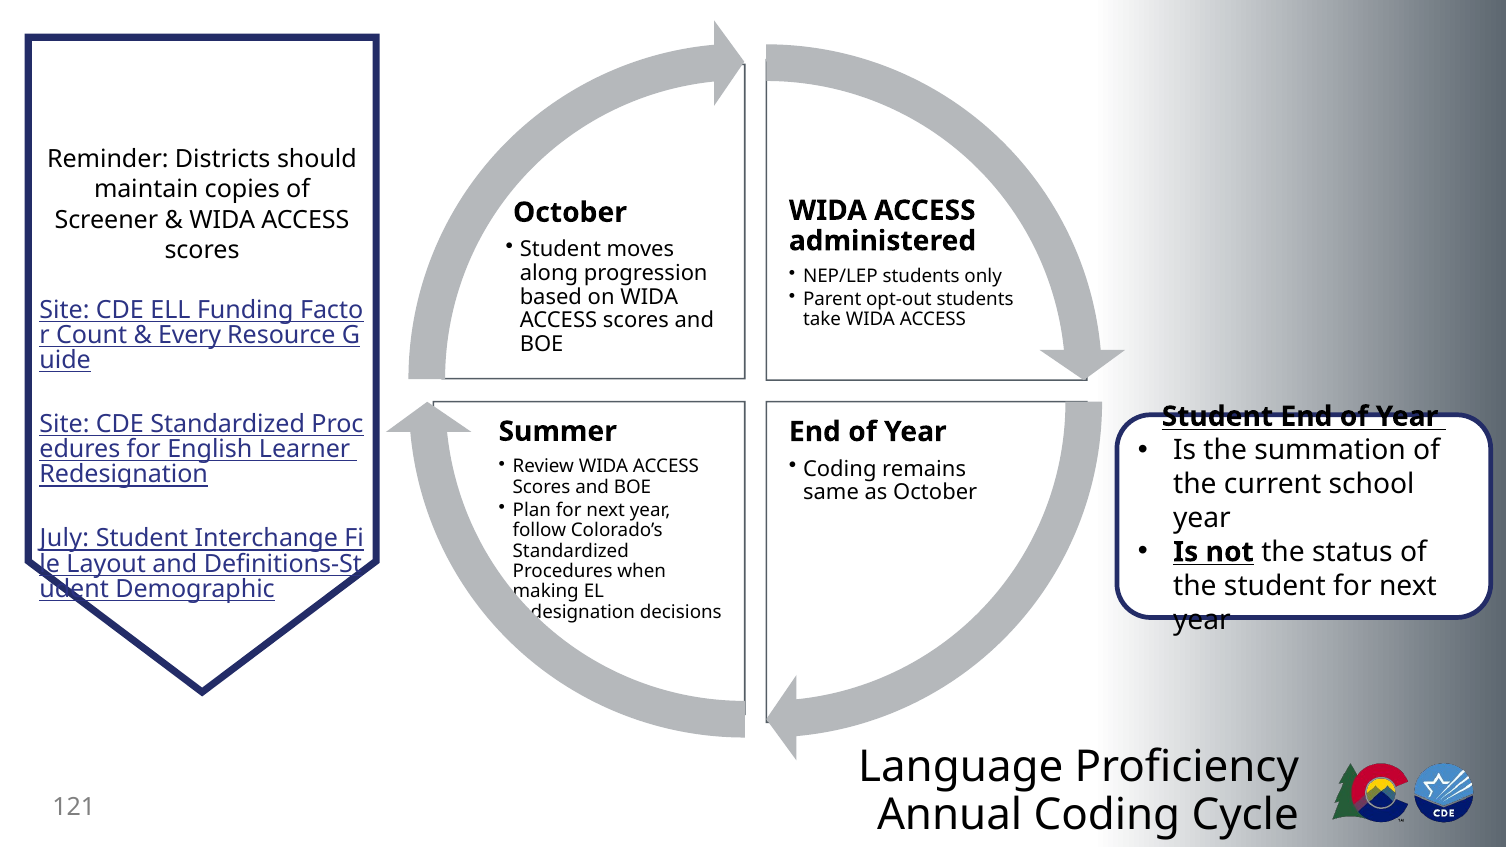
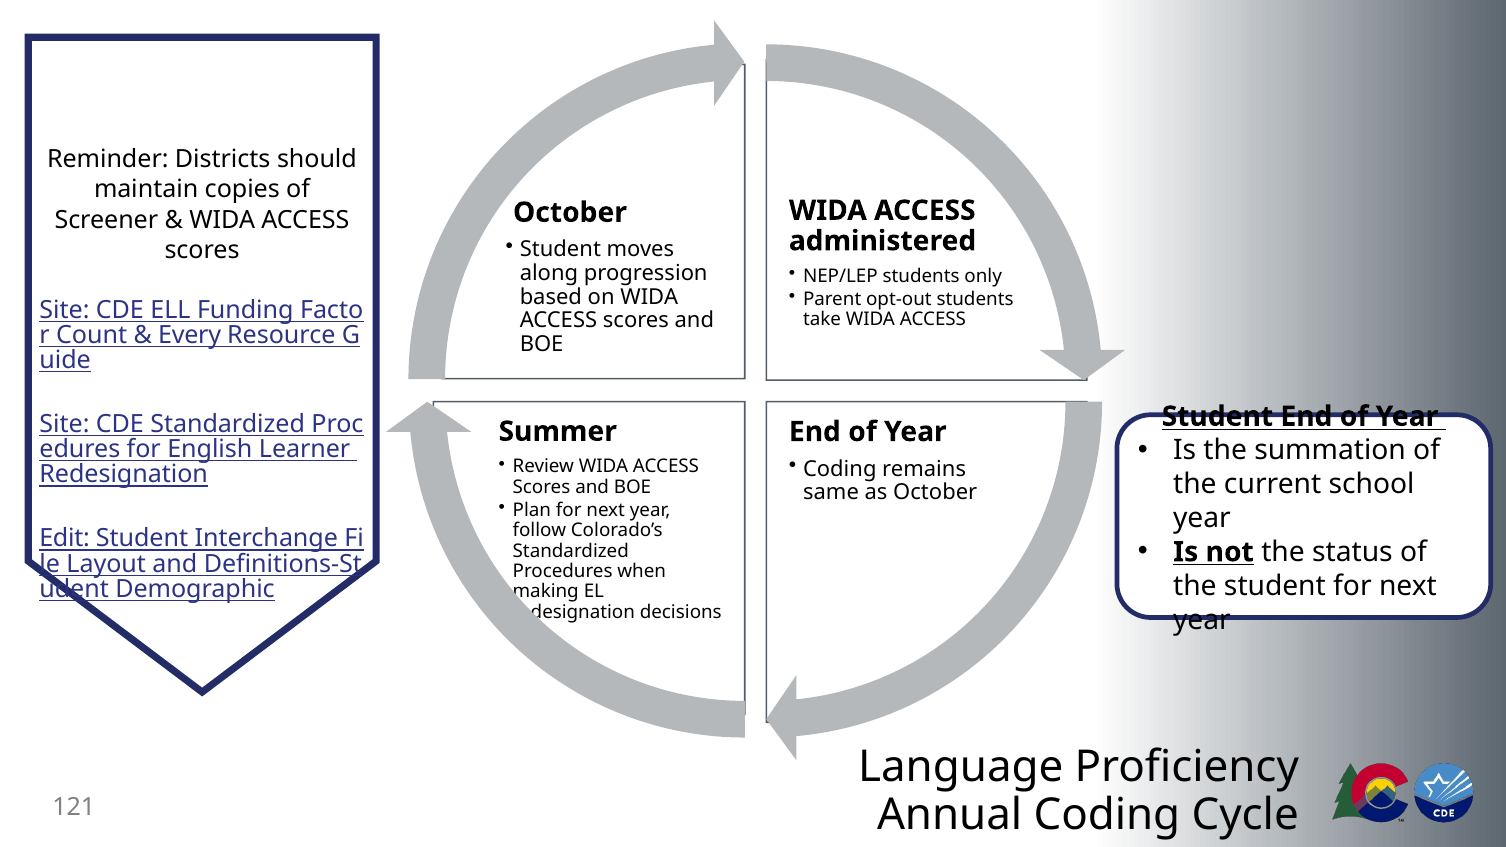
July: July -> Edit
